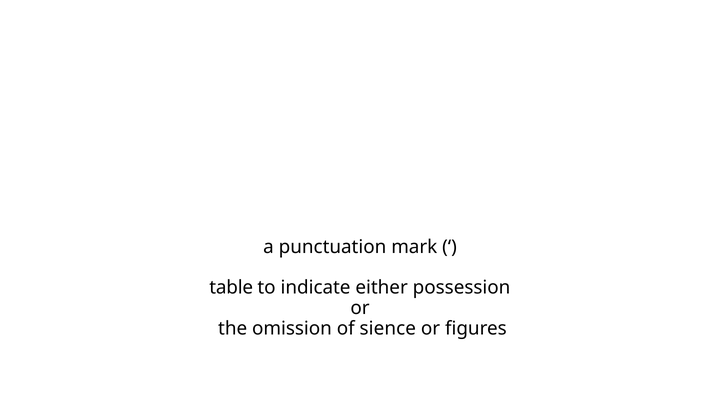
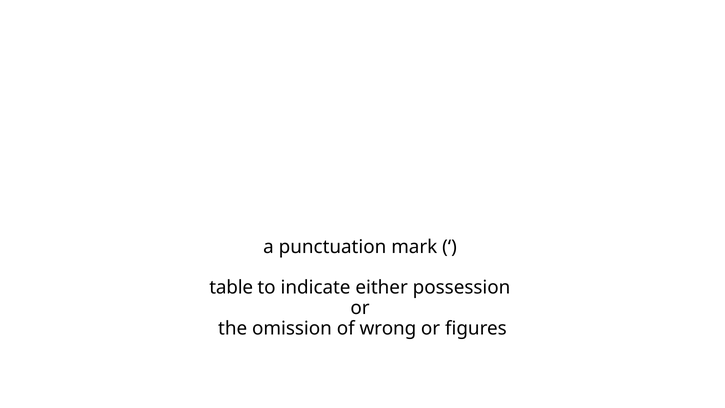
sience: sience -> wrong
